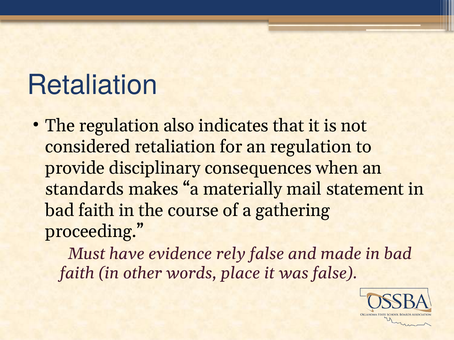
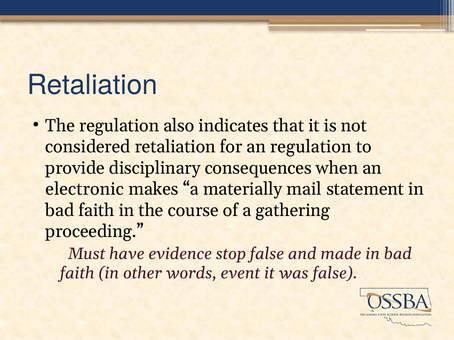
standards: standards -> electronic
rely: rely -> stop
place: place -> event
